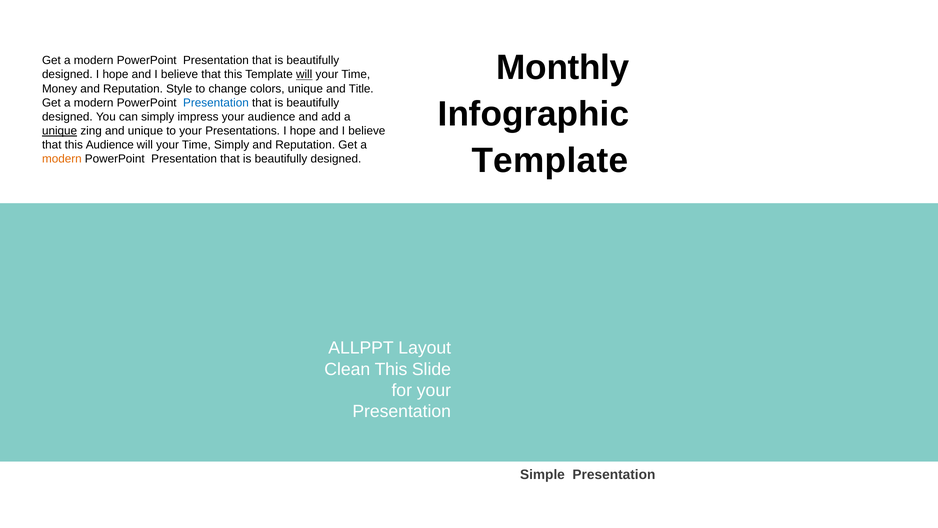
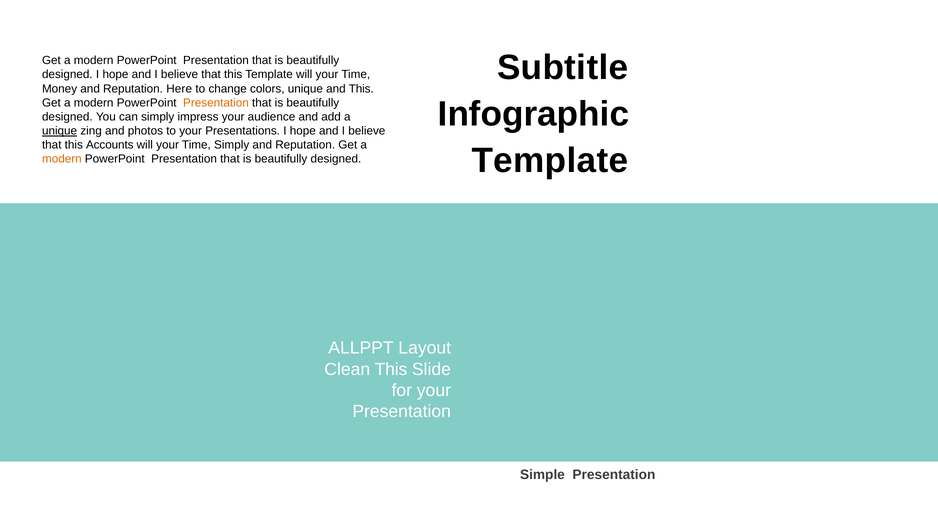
Monthly: Monthly -> Subtitle
will at (304, 75) underline: present -> none
Style: Style -> Here
and Title: Title -> This
Presentation at (216, 103) colour: blue -> orange
and unique: unique -> photos
this Audience: Audience -> Accounts
